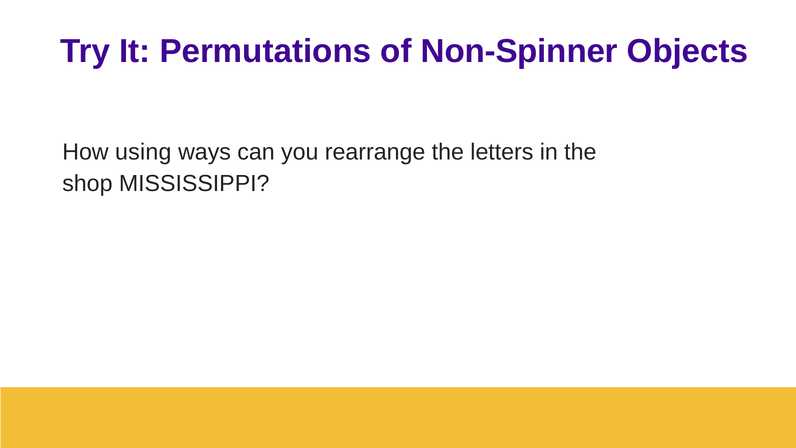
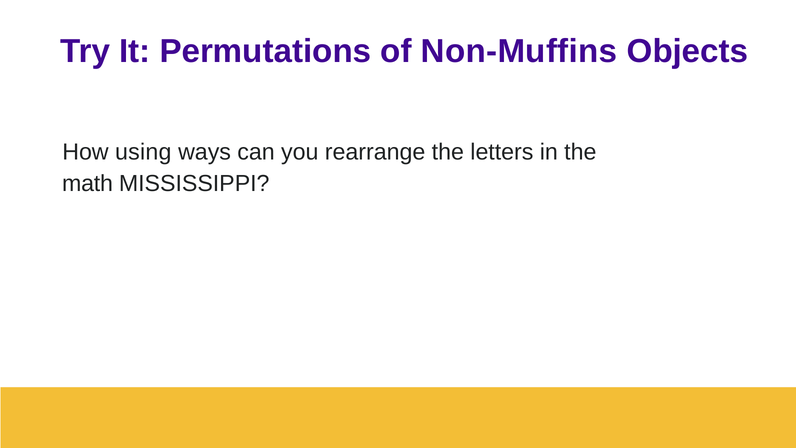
Non-Spinner: Non-Spinner -> Non-Muffins
shop: shop -> math
